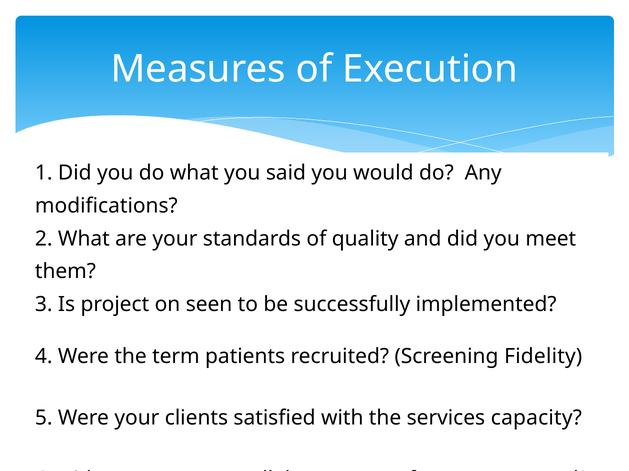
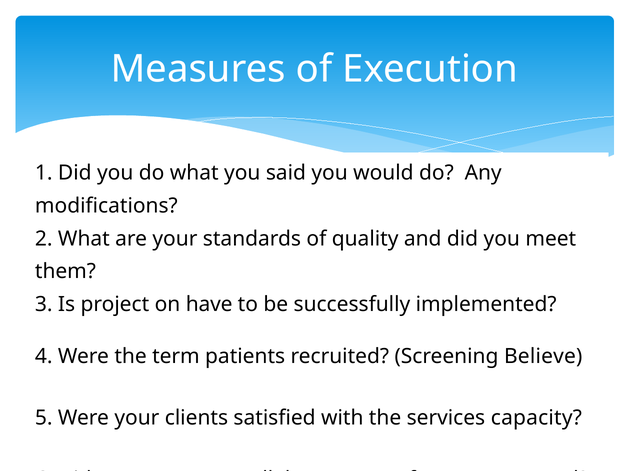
seen: seen -> have
Fidelity: Fidelity -> Believe
